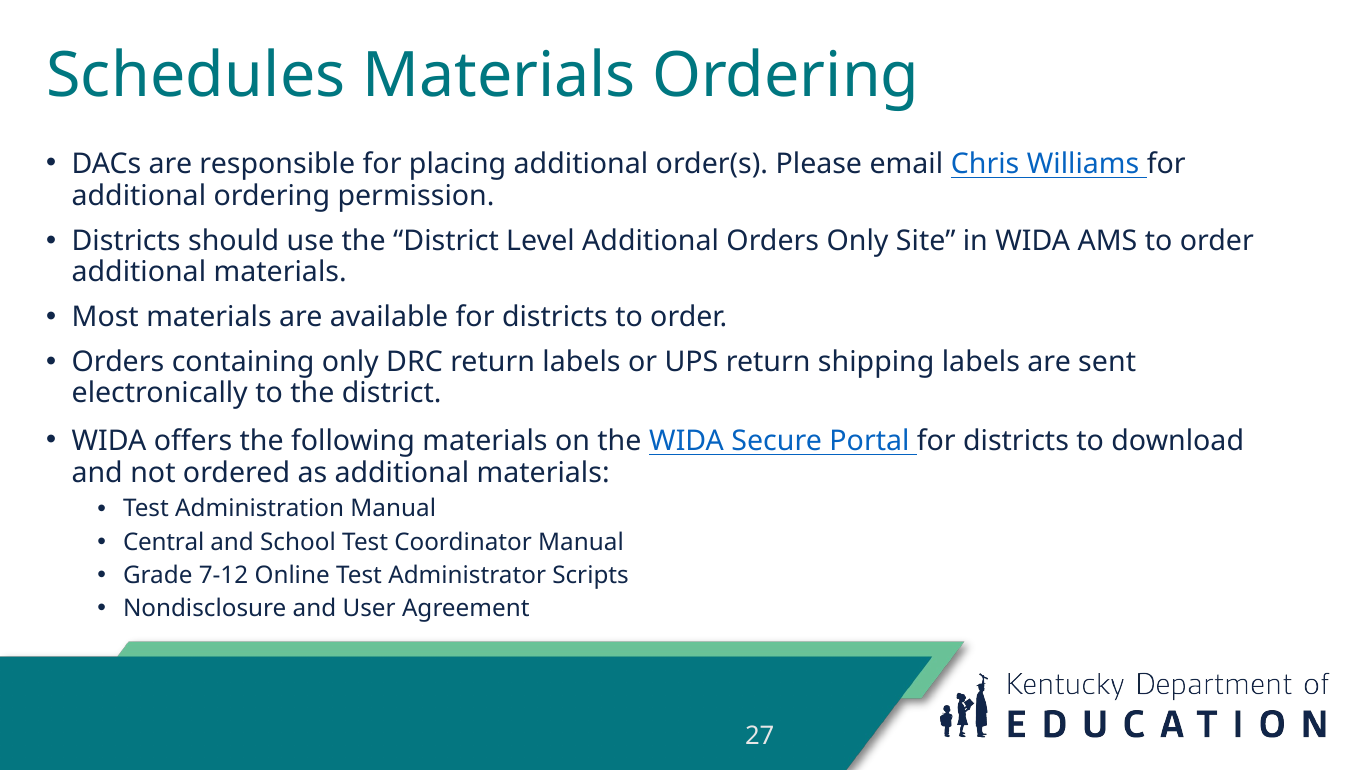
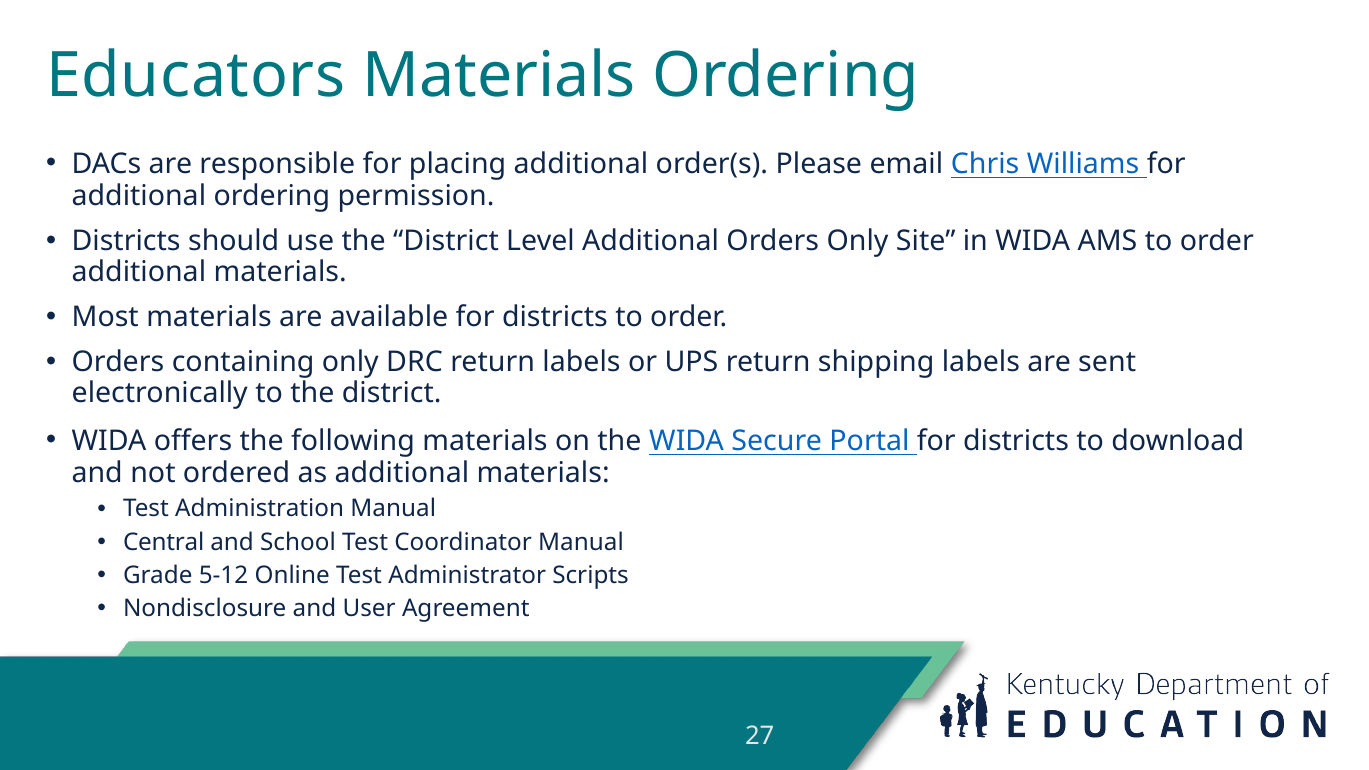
Schedules: Schedules -> Educators
7-12: 7-12 -> 5-12
